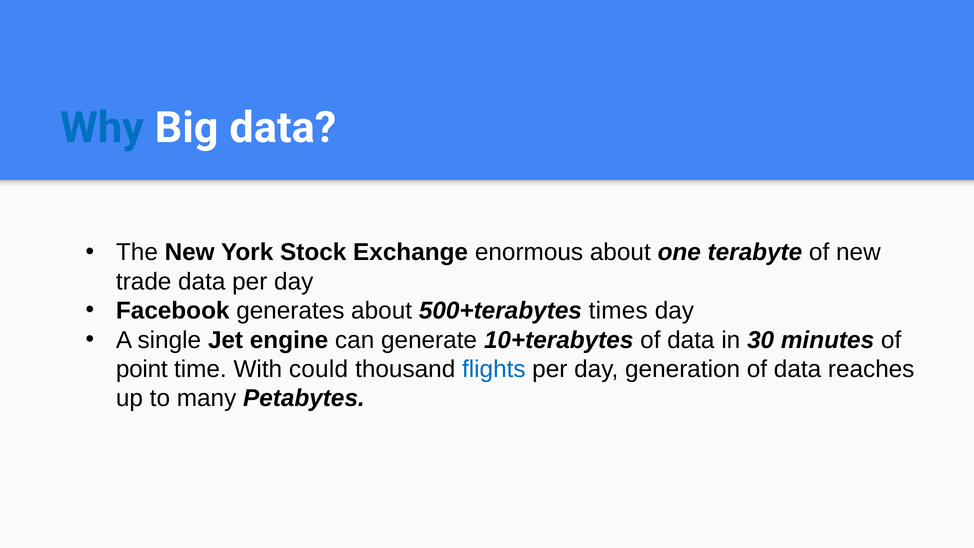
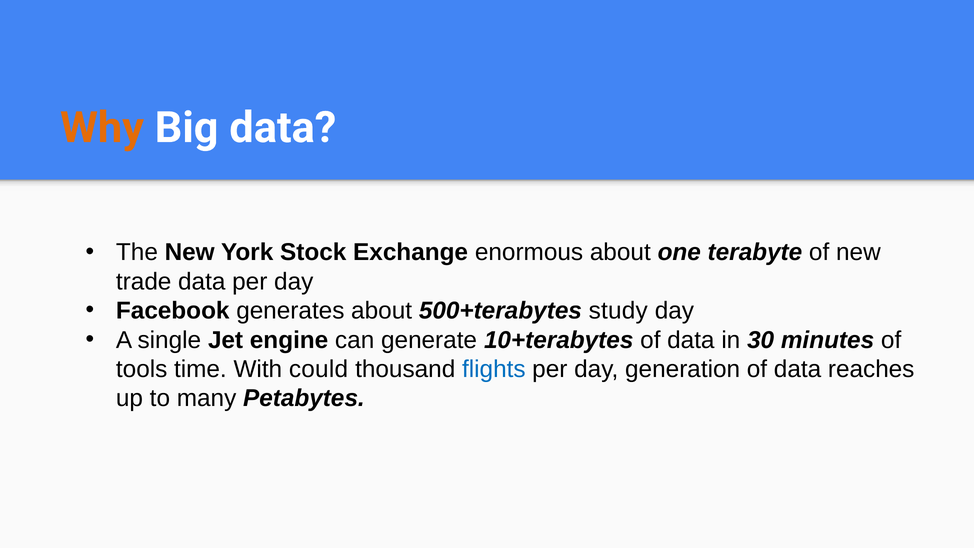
Why colour: blue -> orange
times: times -> study
point: point -> tools
